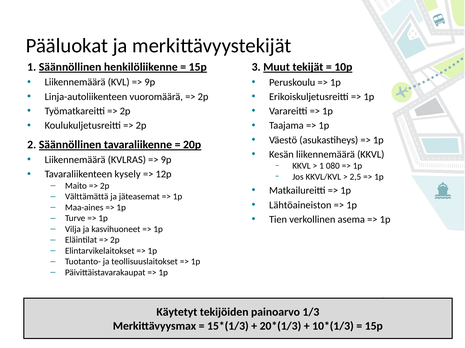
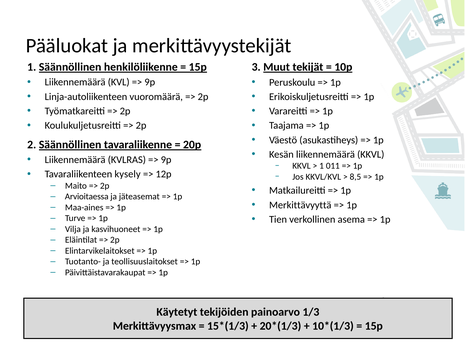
080: 080 -> 011
2,5: 2,5 -> 8,5
Välttämättä: Välttämättä -> Arvioitaessa
Lähtöaineiston: Lähtöaineiston -> Merkittävyyttä
